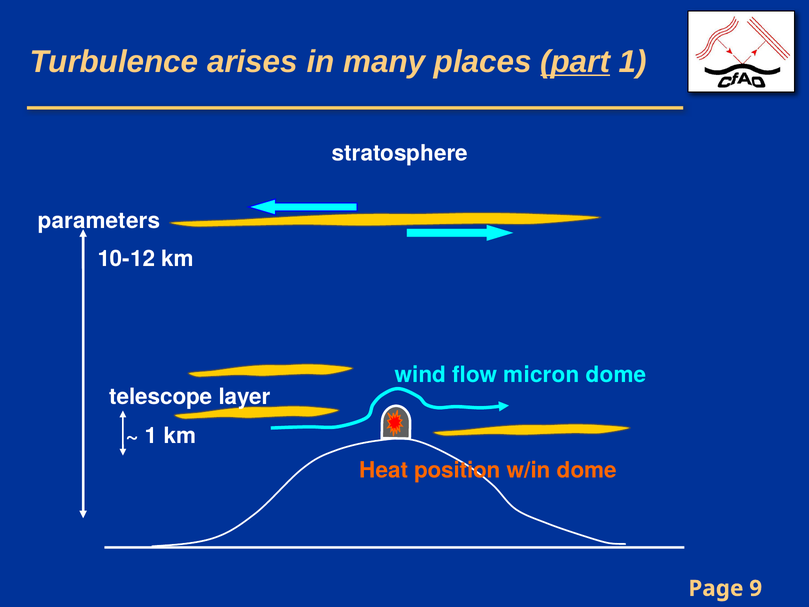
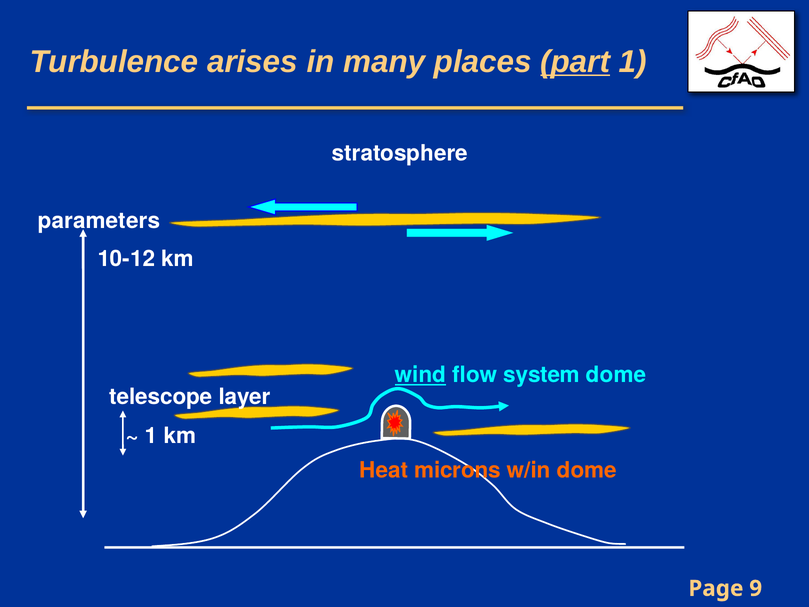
wind underline: none -> present
micron: micron -> system
position: position -> microns
